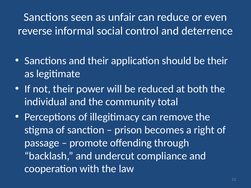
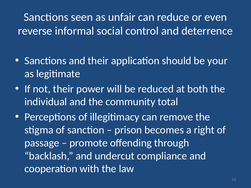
be their: their -> your
